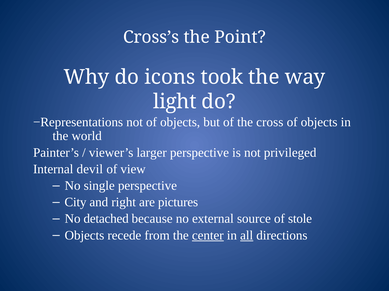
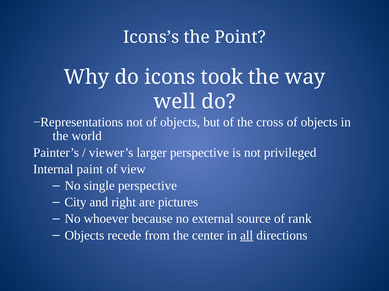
Cross’s: Cross’s -> Icons’s
light: light -> well
devil: devil -> paint
detached: detached -> whoever
stole: stole -> rank
center underline: present -> none
